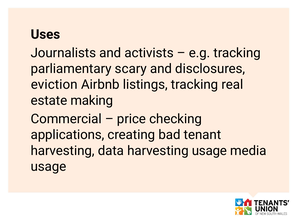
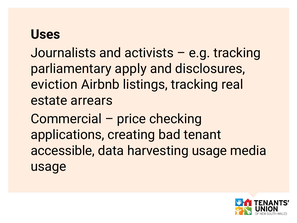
scary: scary -> apply
making: making -> arrears
harvesting at (63, 151): harvesting -> accessible
